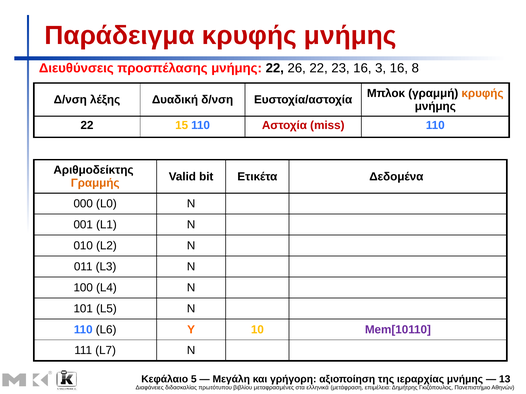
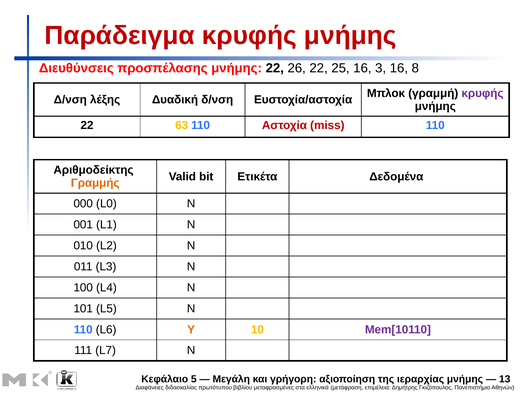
23: 23 -> 25
κρυφής at (482, 93) colour: orange -> purple
15: 15 -> 63
